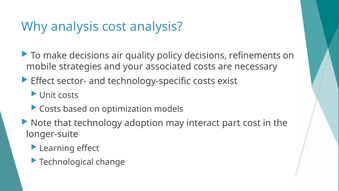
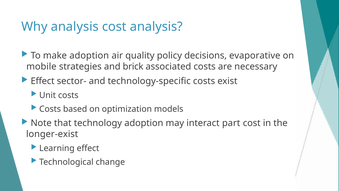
make decisions: decisions -> adoption
refinements: refinements -> evaporative
your: your -> brick
longer-suite: longer-suite -> longer-exist
